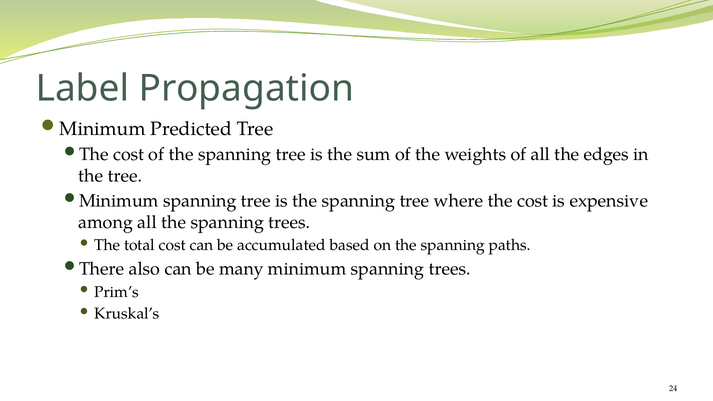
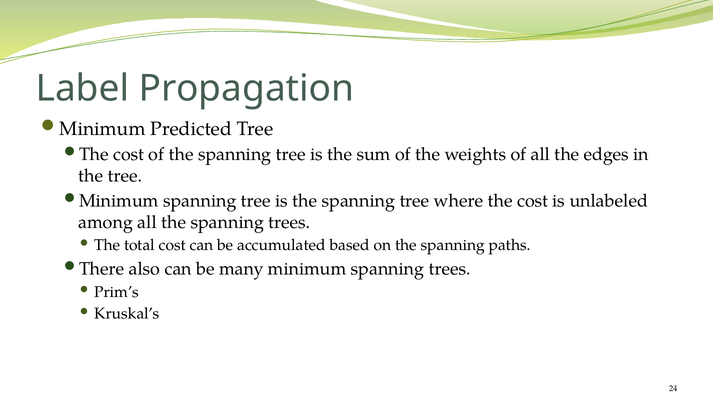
expensive: expensive -> unlabeled
